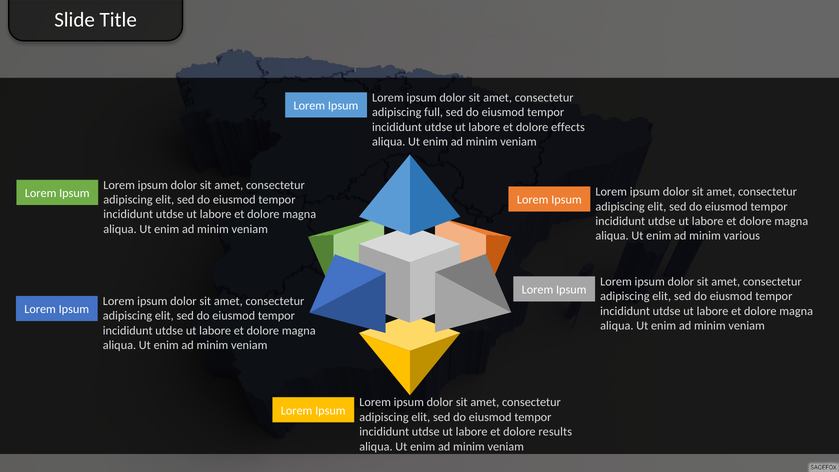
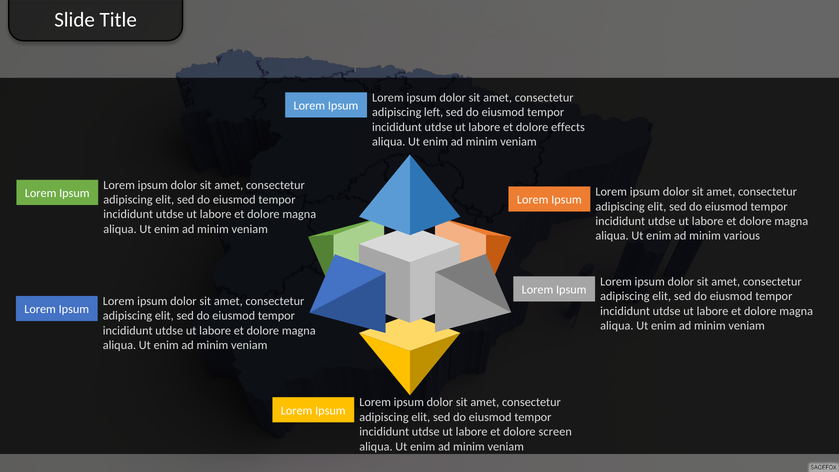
full: full -> left
results: results -> screen
